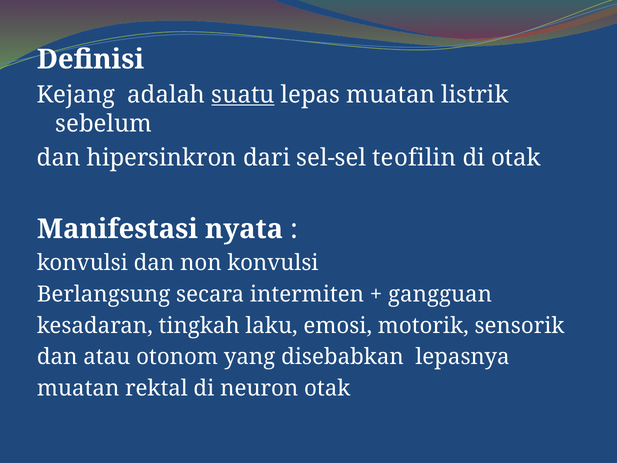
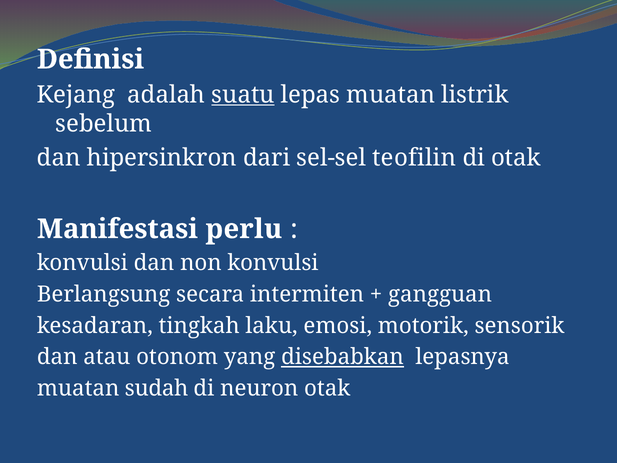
nyata: nyata -> perlu
disebabkan underline: none -> present
rektal: rektal -> sudah
